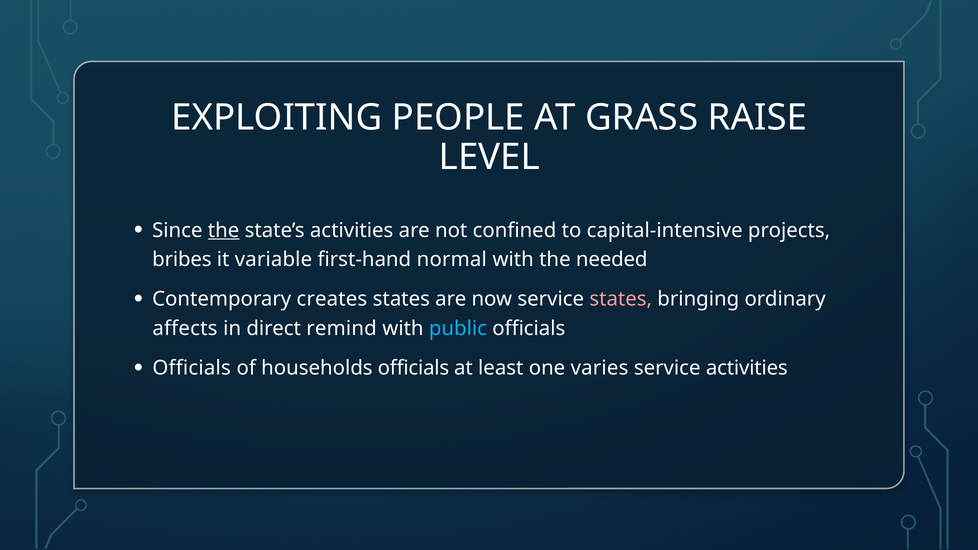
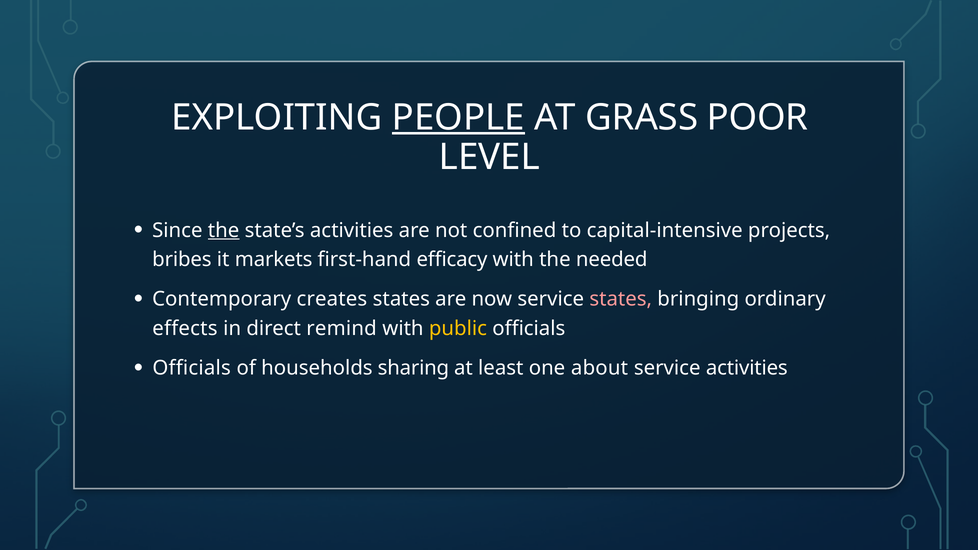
PEOPLE underline: none -> present
RAISE: RAISE -> POOR
variable: variable -> markets
normal: normal -> efficacy
affects: affects -> effects
public colour: light blue -> yellow
households officials: officials -> sharing
varies: varies -> about
